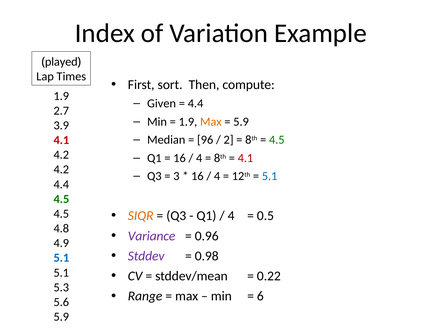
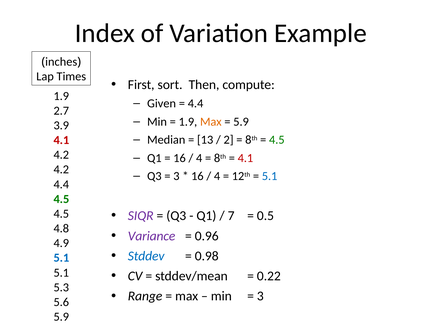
played: played -> inches
96: 96 -> 13
SIQR colour: orange -> purple
4 at (231, 216): 4 -> 7
Stddev colour: purple -> blue
6 at (260, 297): 6 -> 3
